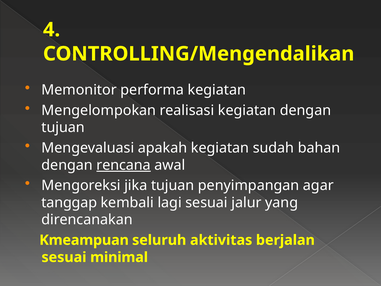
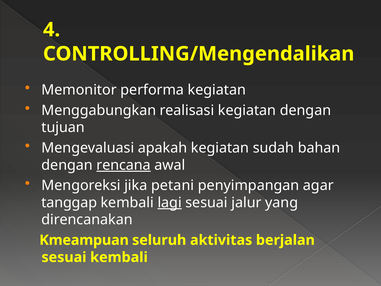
Mengelompokan: Mengelompokan -> Menggabungkan
jika tujuan: tujuan -> petani
lagi underline: none -> present
sesuai minimal: minimal -> kembali
